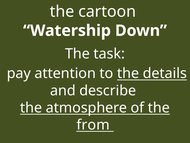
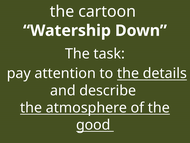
from: from -> good
